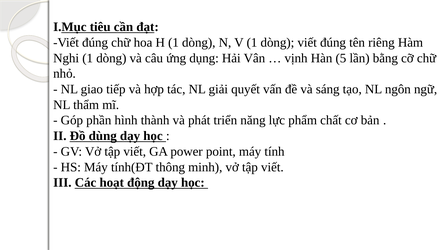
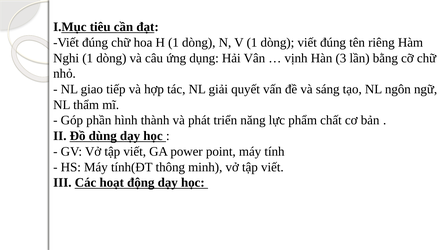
5: 5 -> 3
